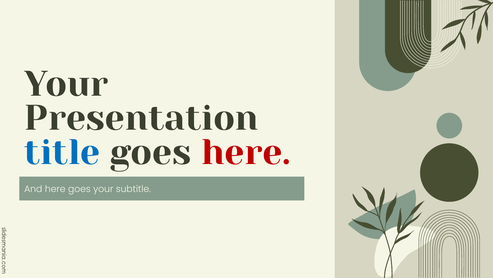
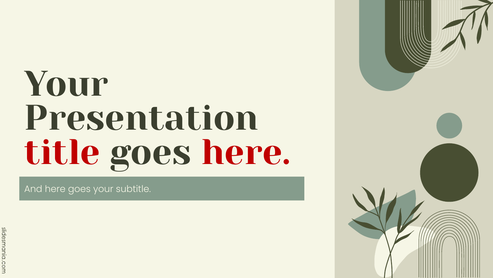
title colour: blue -> red
